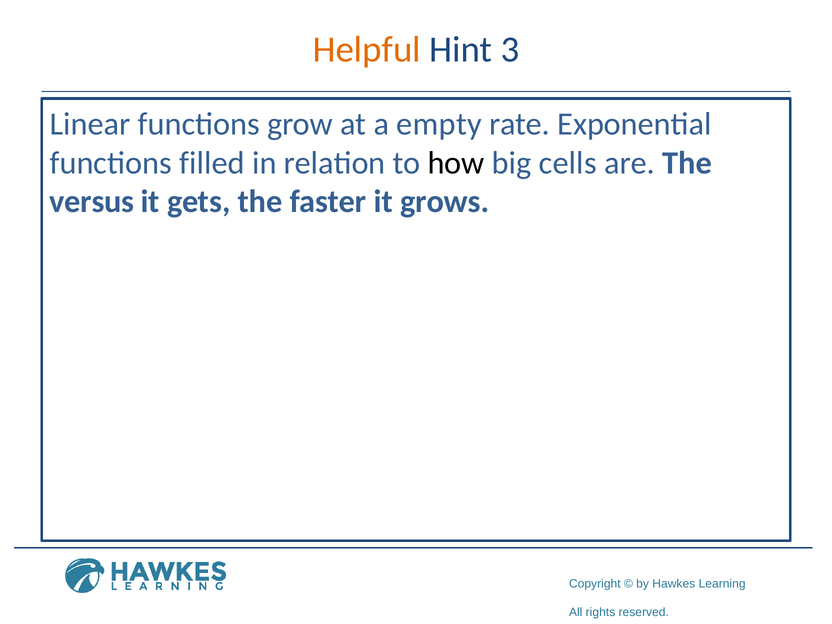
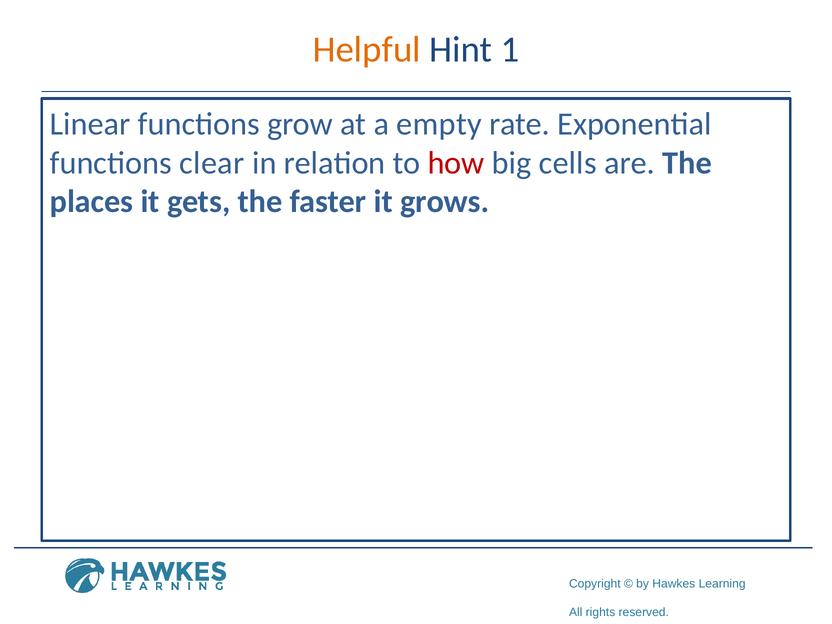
3: 3 -> 1
filled: filled -> clear
how colour: black -> red
versus: versus -> places
